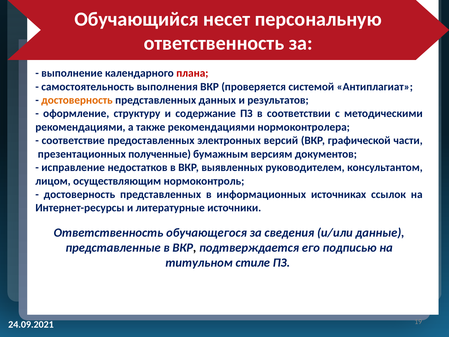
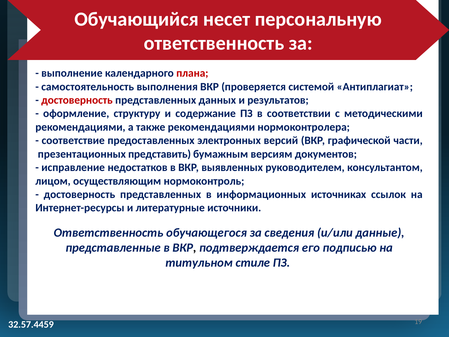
достоверность at (77, 100) colour: orange -> red
полученные: полученные -> представить
24.09.2021: 24.09.2021 -> 32.57.4459
